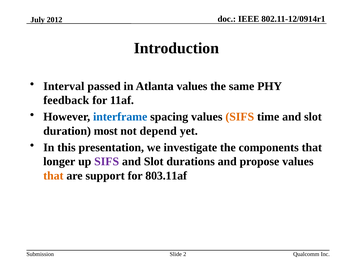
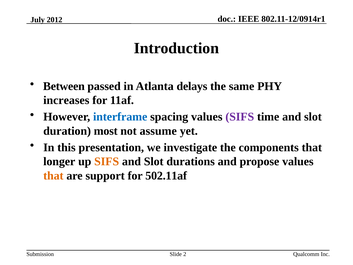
Interval: Interval -> Between
Atlanta values: values -> delays
feedback: feedback -> increases
SIFS at (240, 117) colour: orange -> purple
depend: depend -> assume
SIFS at (107, 161) colour: purple -> orange
803.11af: 803.11af -> 502.11af
